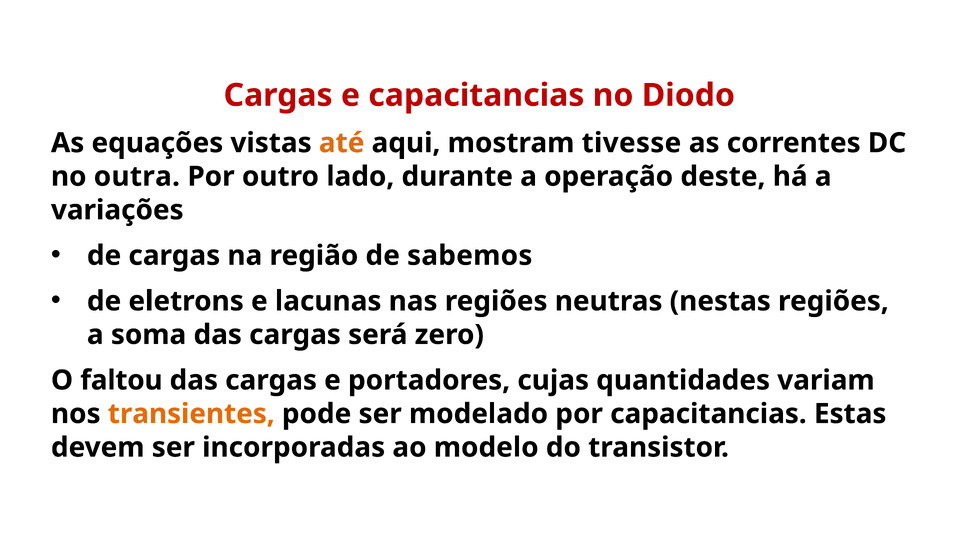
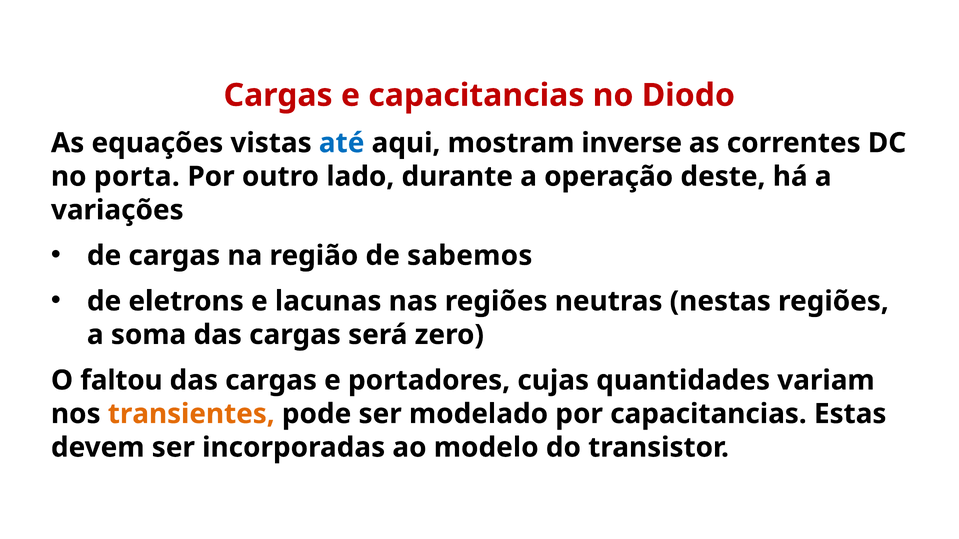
até colour: orange -> blue
tivesse: tivesse -> inverse
outra: outra -> porta
